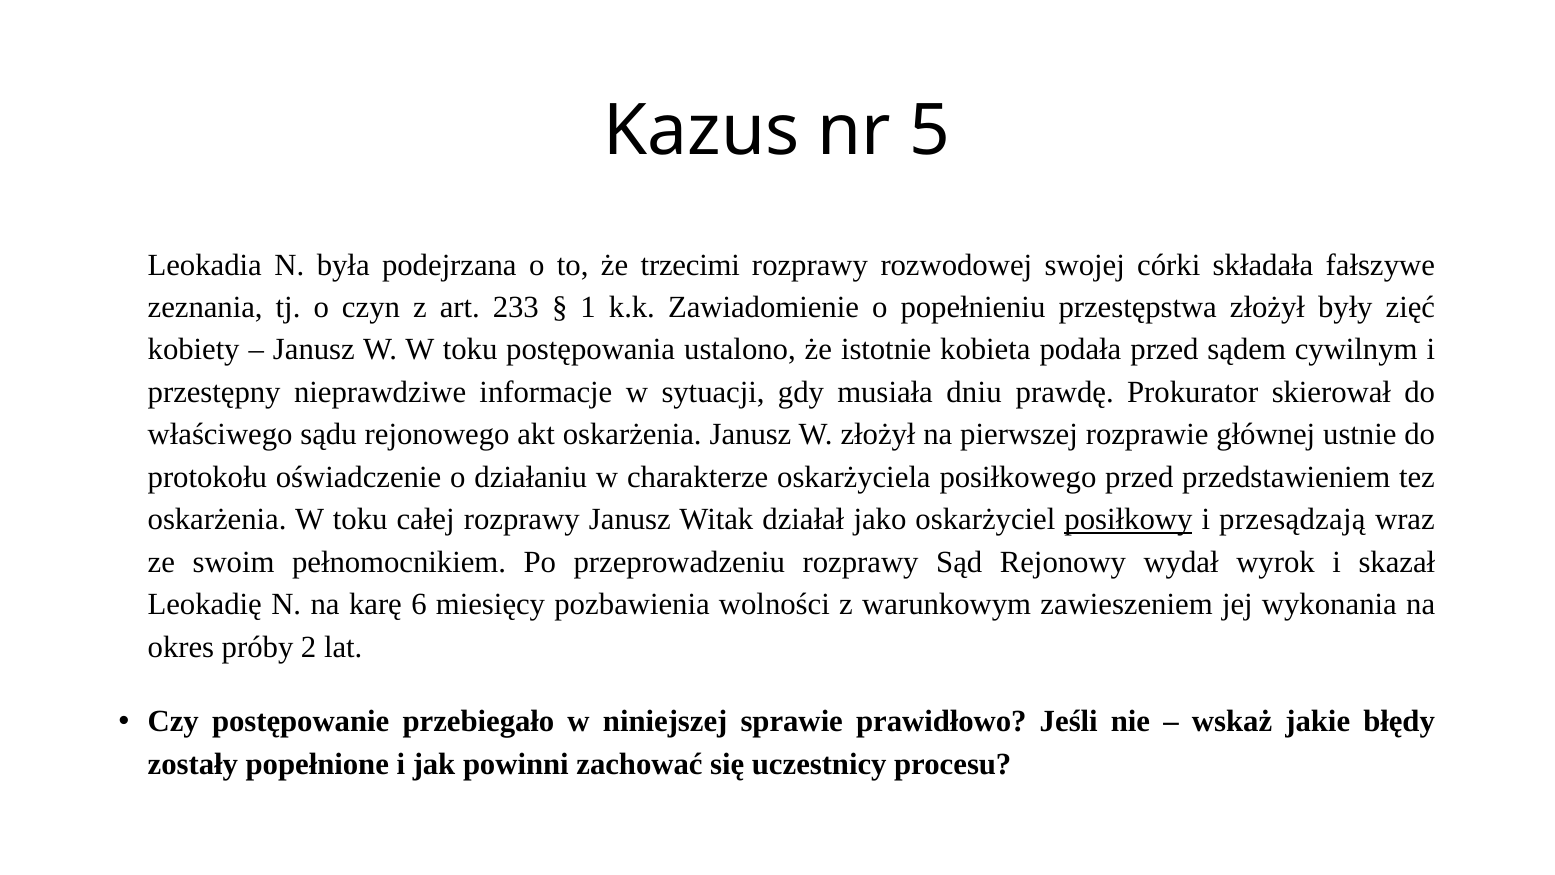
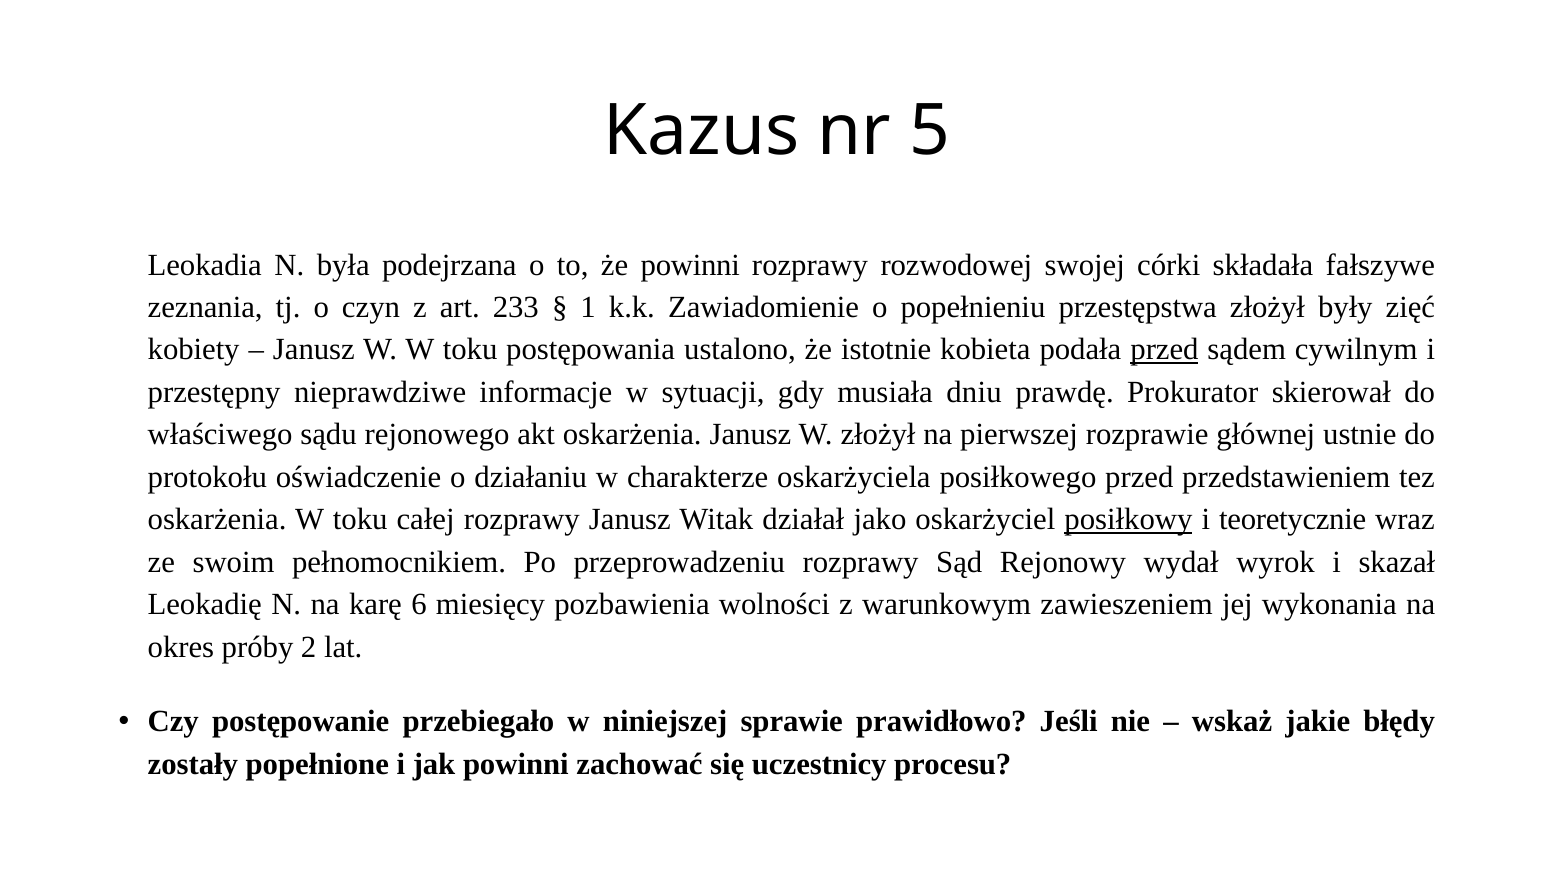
że trzecimi: trzecimi -> powinni
przed at (1164, 350) underline: none -> present
przesądzają: przesądzają -> teoretycznie
